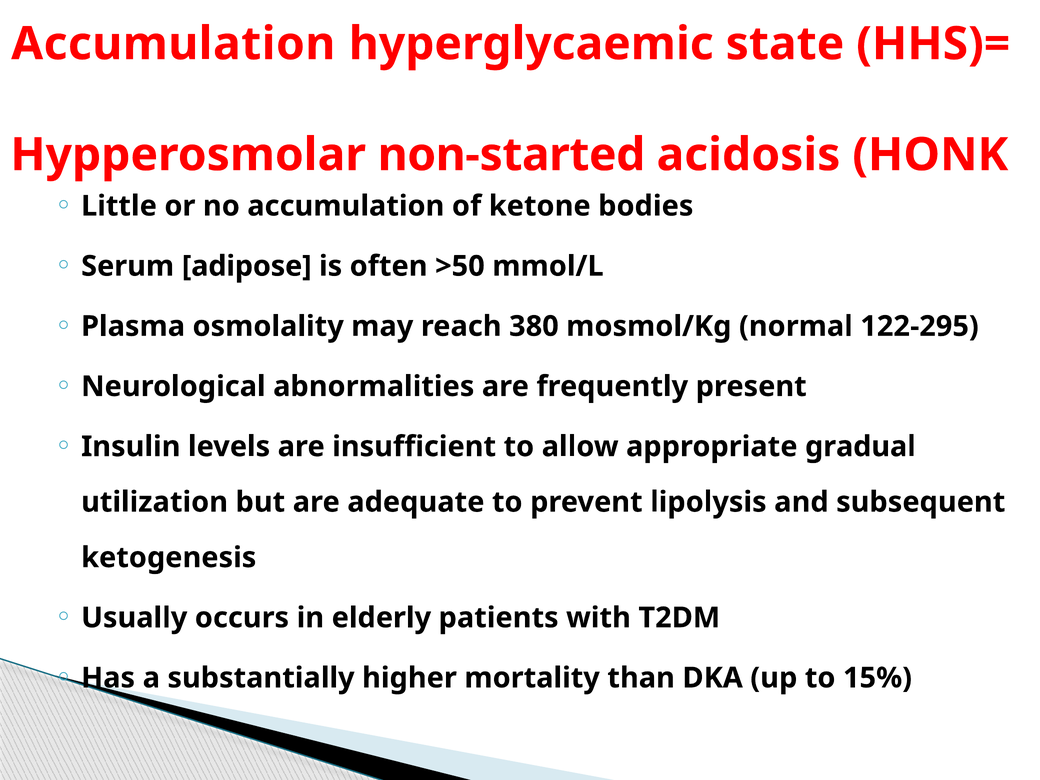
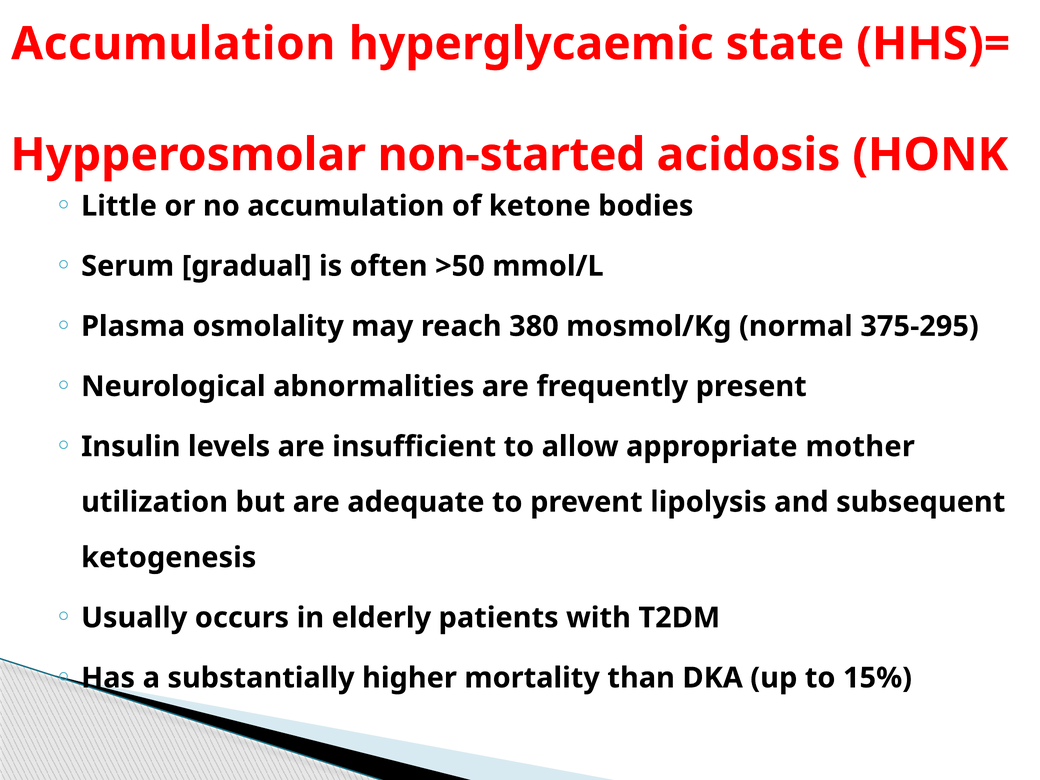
adipose: adipose -> gradual
122-295: 122-295 -> 375-295
gradual: gradual -> mother
